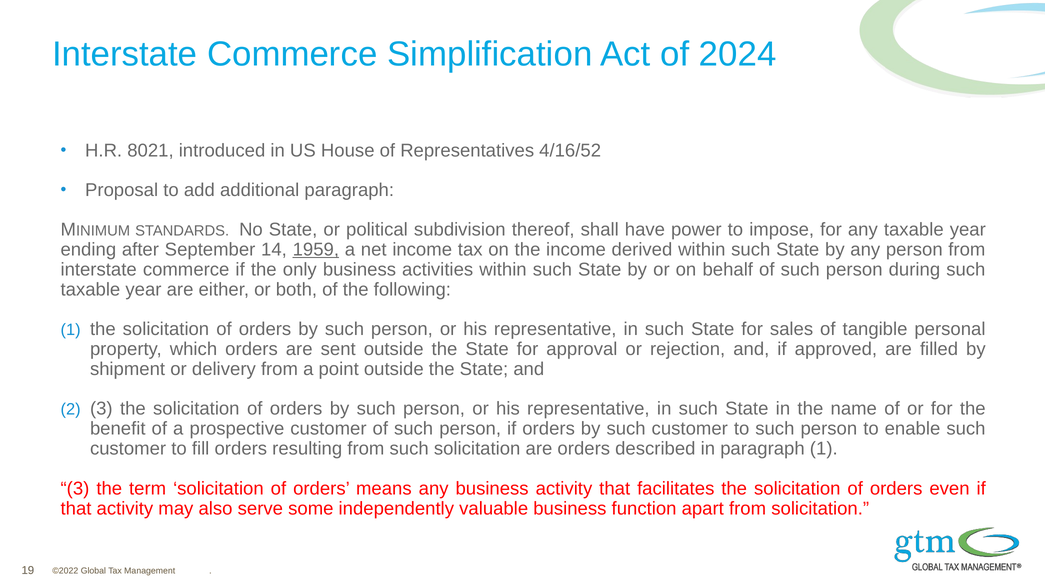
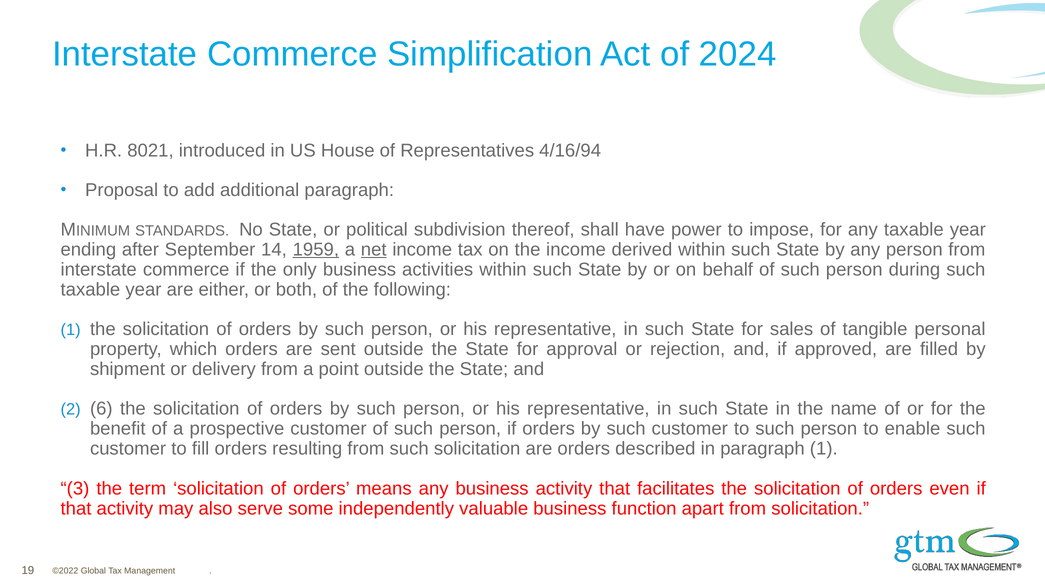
4/16/52: 4/16/52 -> 4/16/94
net underline: none -> present
2 3: 3 -> 6
